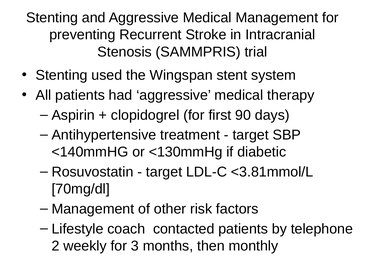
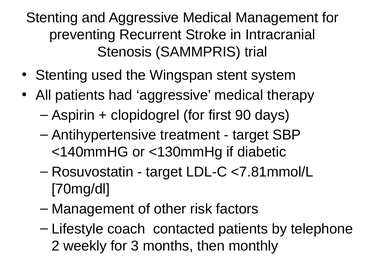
<3.81mmol/L: <3.81mmol/L -> <7.81mmol/L
